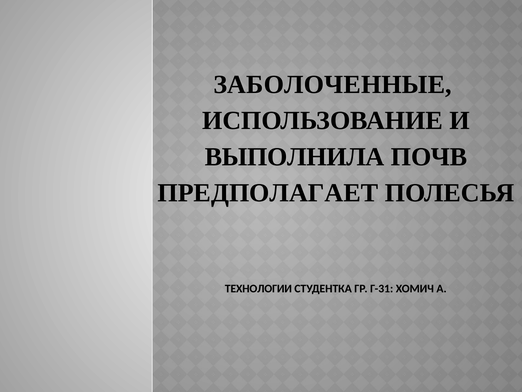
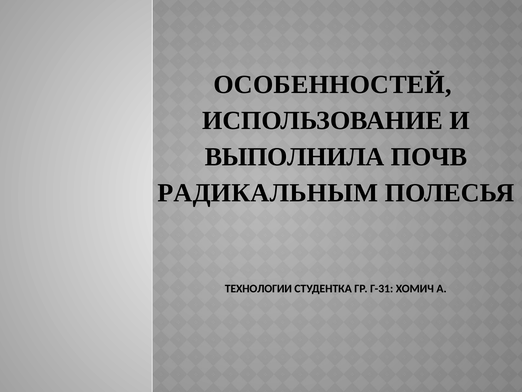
ЗАБОЛОЧЕННЫЕ: ЗАБОЛОЧЕННЫЕ -> ОСОБЕННОСТЕЙ
ПРЕДПОЛАГАЕТ: ПРЕДПОЛАГАЕТ -> РАДИКАЛЬНЫМ
